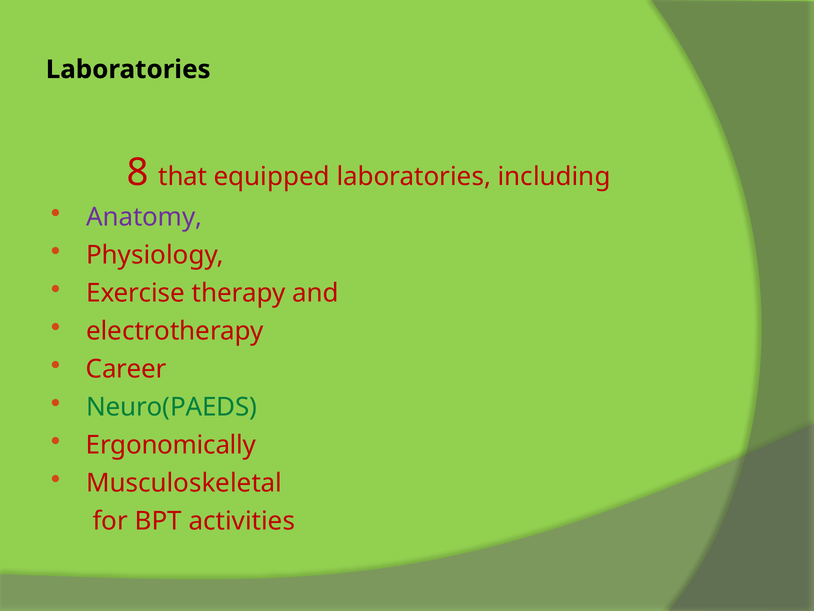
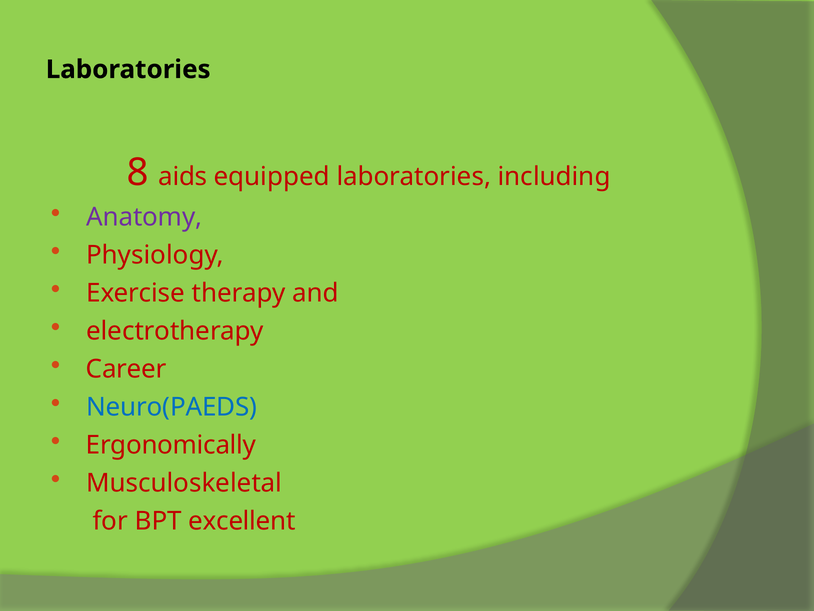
that: that -> aids
Neuro(PAEDS colour: green -> blue
activities: activities -> excellent
